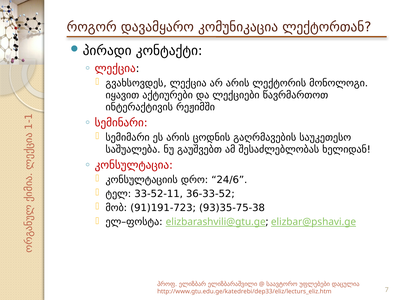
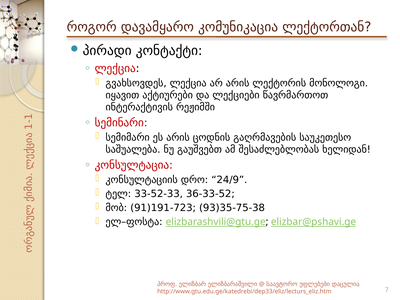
24/6: 24/6 -> 24/9
33-52-11: 33-52-11 -> 33-52-33
